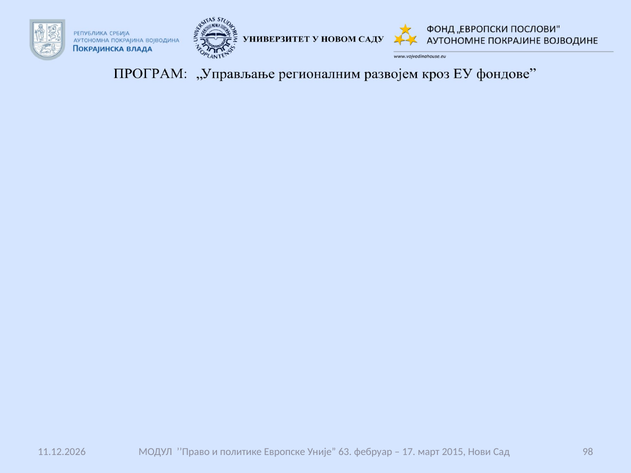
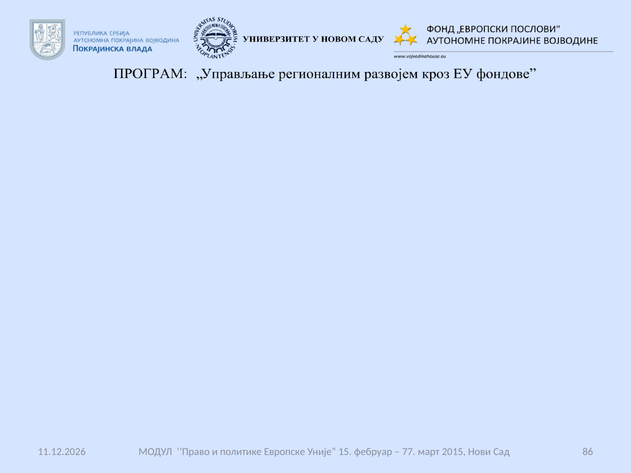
98: 98 -> 86
63: 63 -> 15
17: 17 -> 77
